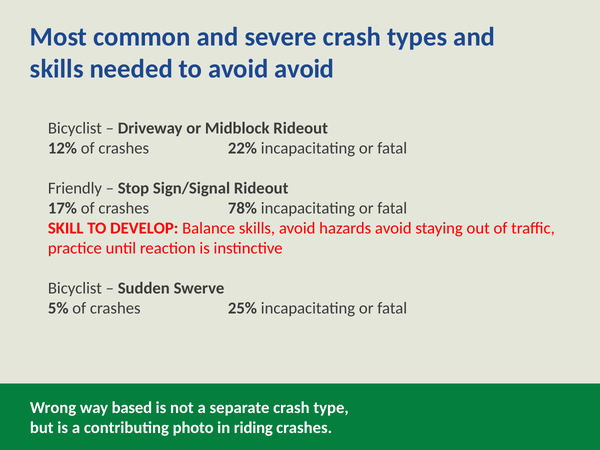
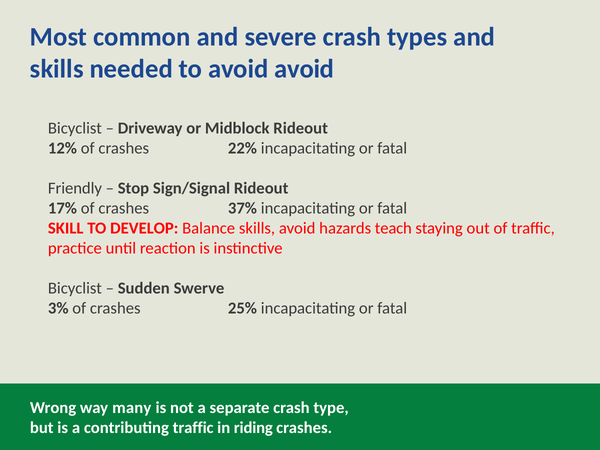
78%: 78% -> 37%
hazards avoid: avoid -> teach
5%: 5% -> 3%
based: based -> many
contributing photo: photo -> traffic
